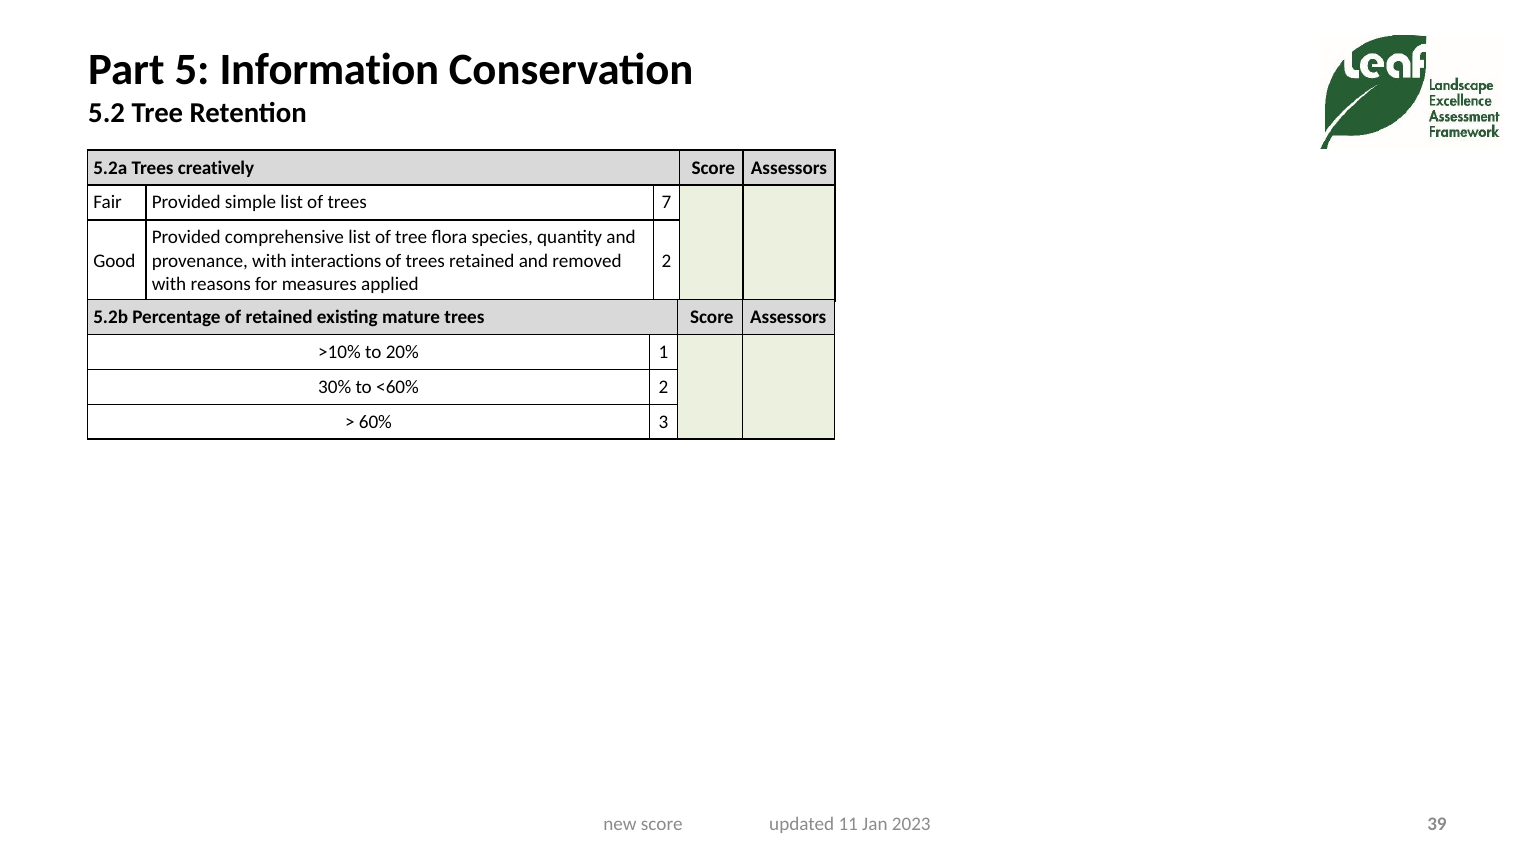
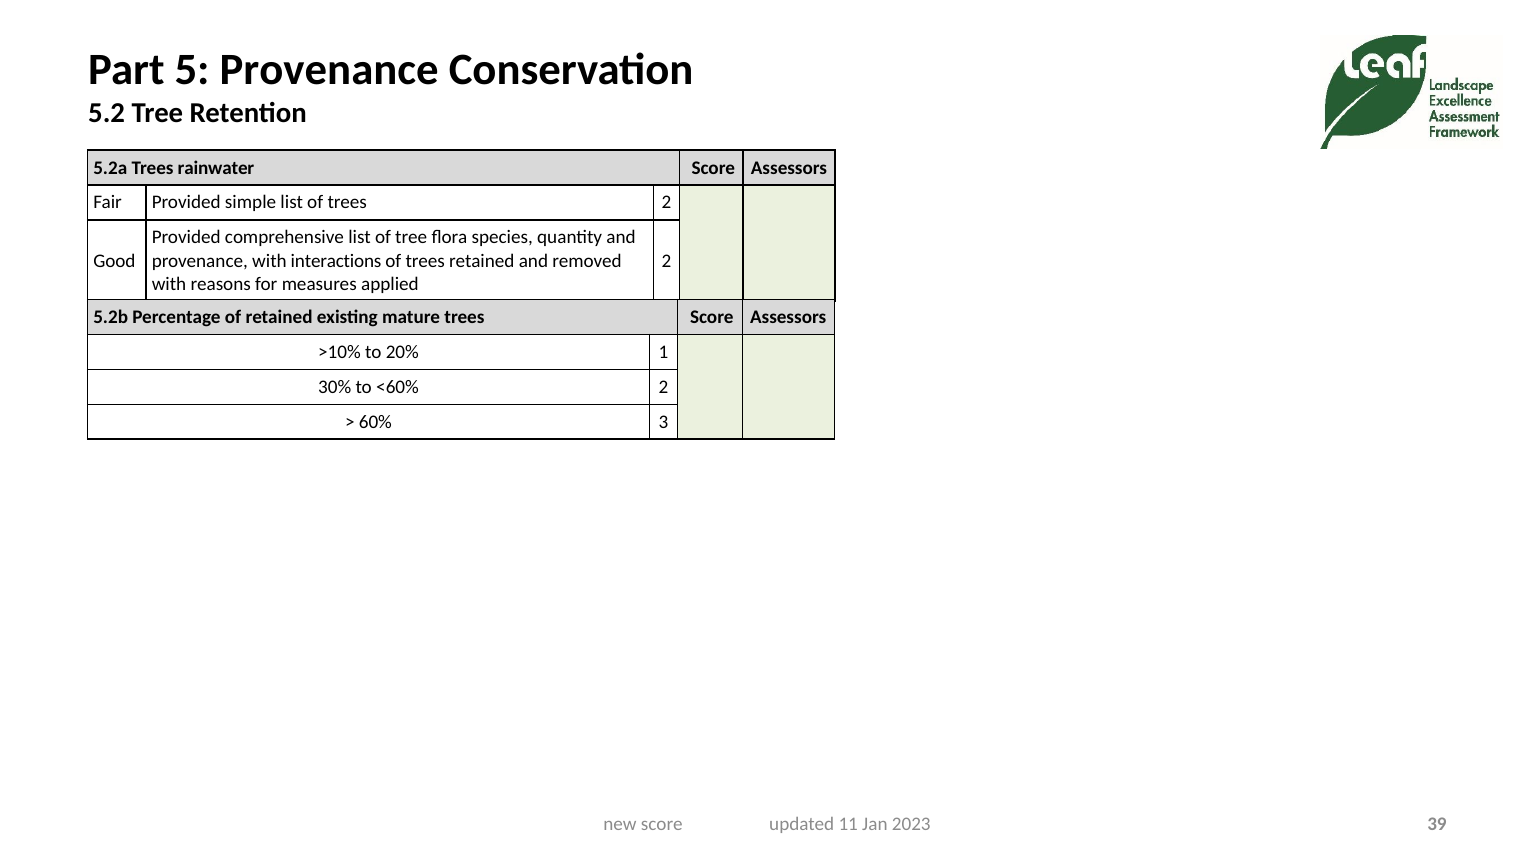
5 Information: Information -> Provenance
creatively: creatively -> rainwater
trees 7: 7 -> 2
